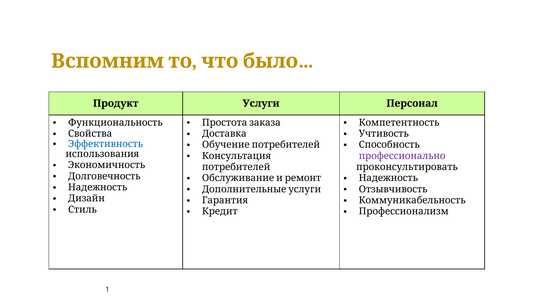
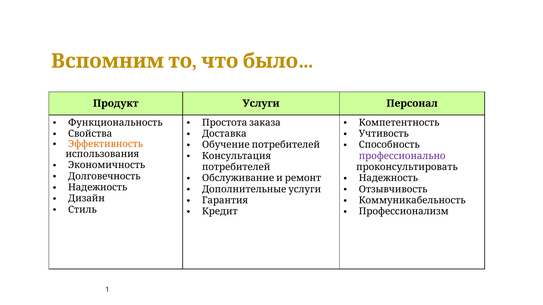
Эффективность colour: blue -> orange
